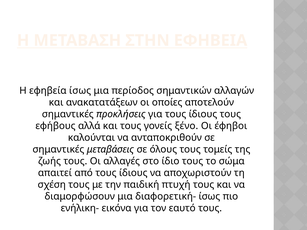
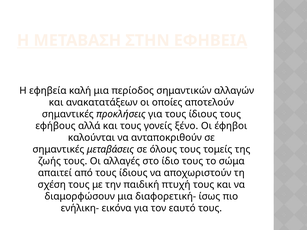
εφηβεία ίσως: ίσως -> καλή
